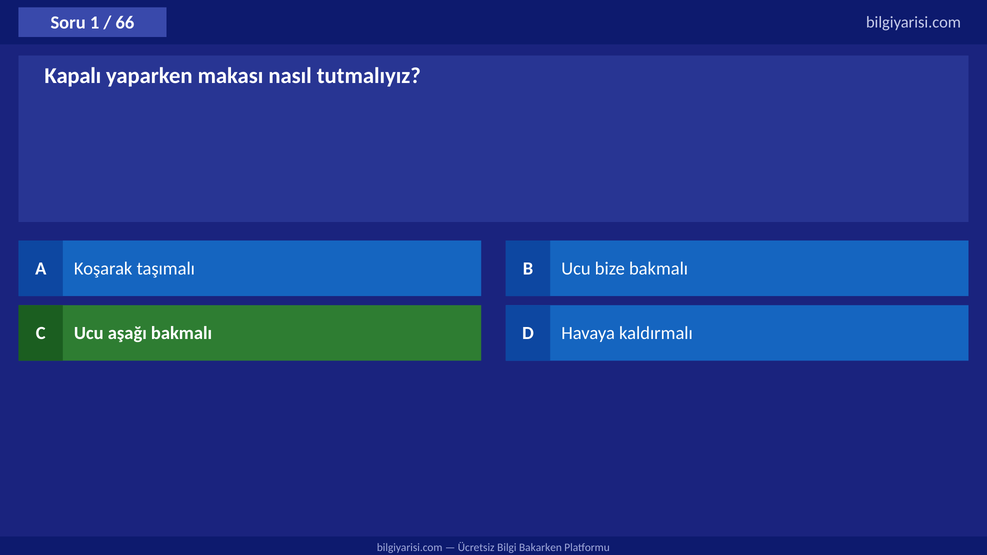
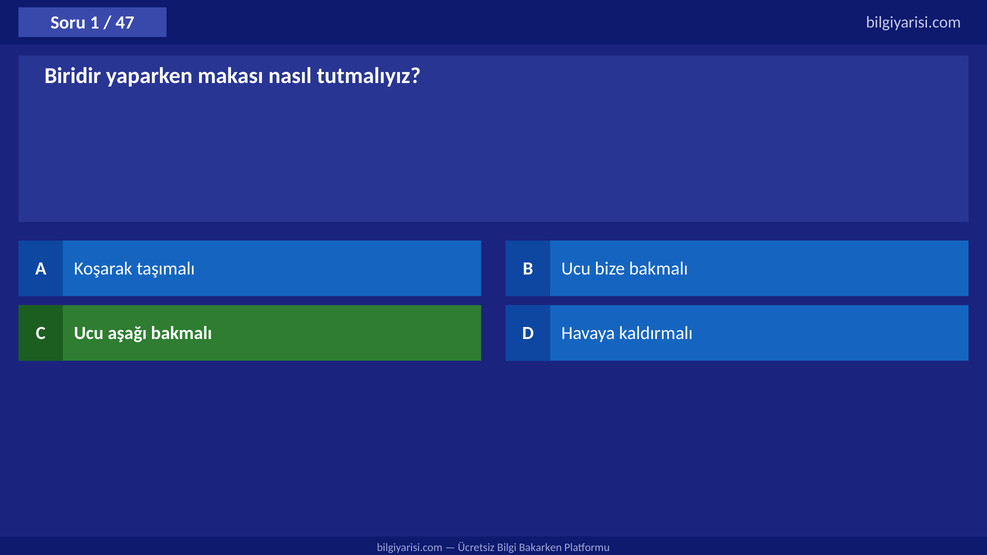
66: 66 -> 47
Kapalı: Kapalı -> Biridir
